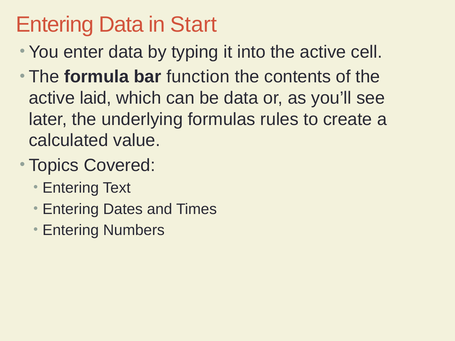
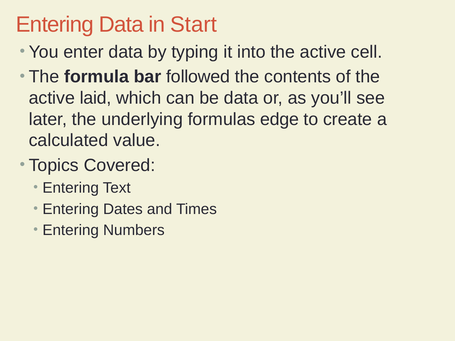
function: function -> followed
rules: rules -> edge
